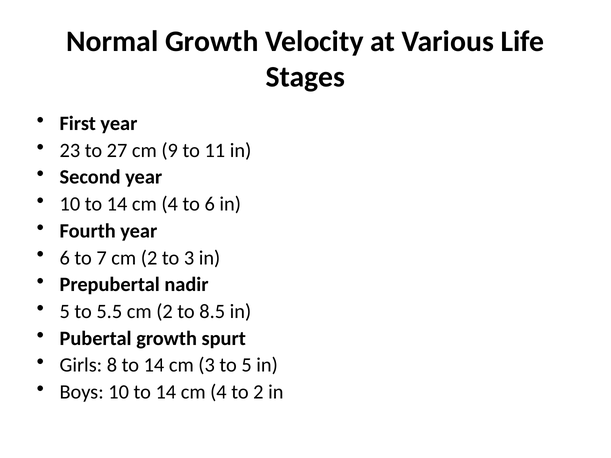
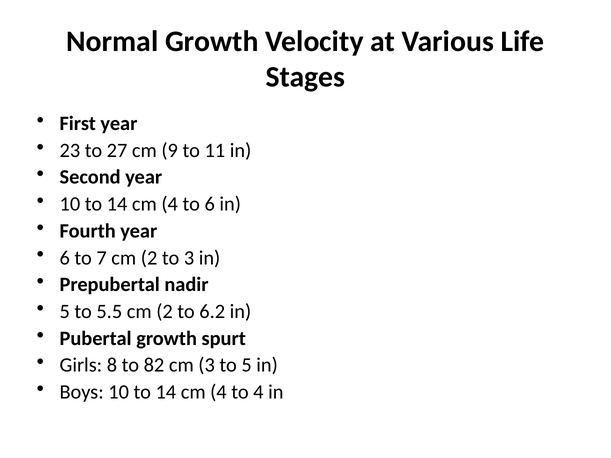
8.5: 8.5 -> 6.2
8 to 14: 14 -> 82
to 2: 2 -> 4
